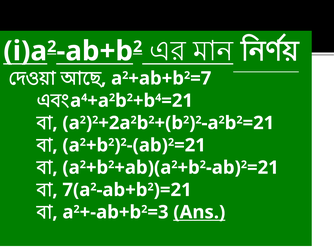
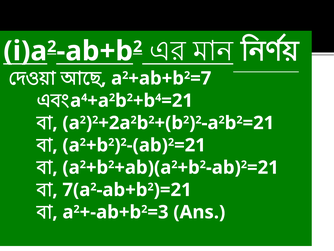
Ans underline: present -> none
